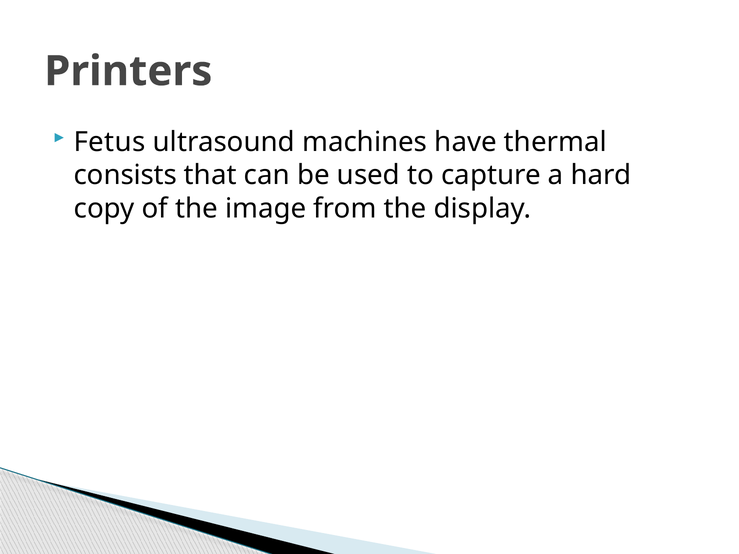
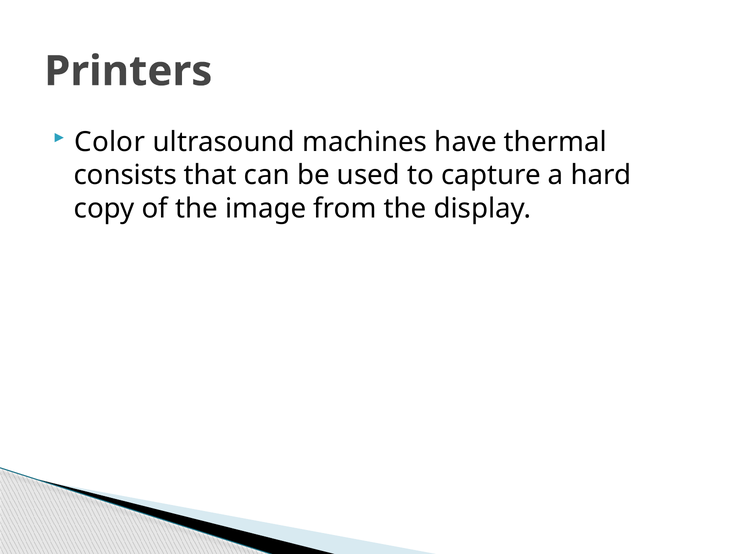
Fetus: Fetus -> Color
